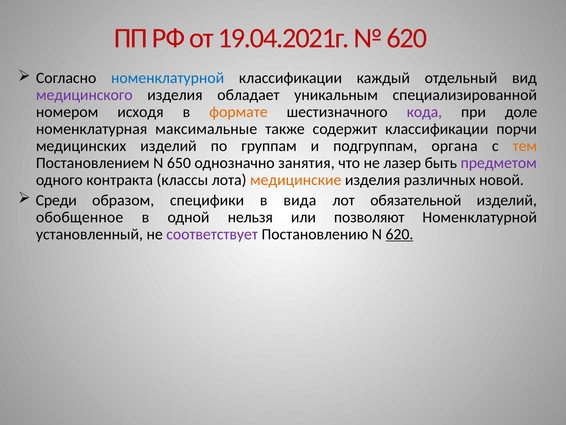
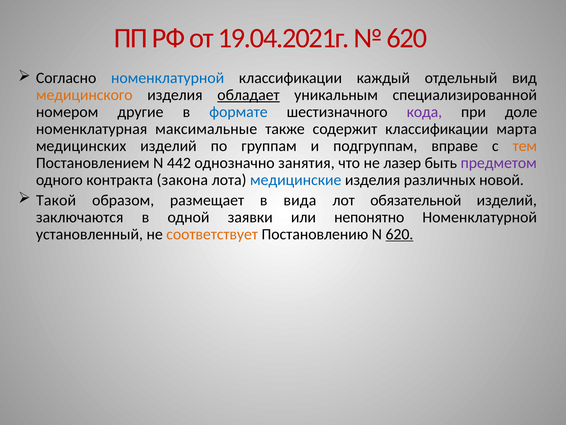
медицинского colour: purple -> orange
обладает underline: none -> present
исходя: исходя -> другие
формате colour: orange -> blue
порчи: порчи -> марта
органа: органа -> вправе
650: 650 -> 442
классы: классы -> закона
медицинские colour: orange -> blue
Среди: Среди -> Такой
специфики: специфики -> размещает
обобщенное: обобщенное -> заключаются
нельзя: нельзя -> заявки
позволяют: позволяют -> непонятно
соответствует colour: purple -> orange
